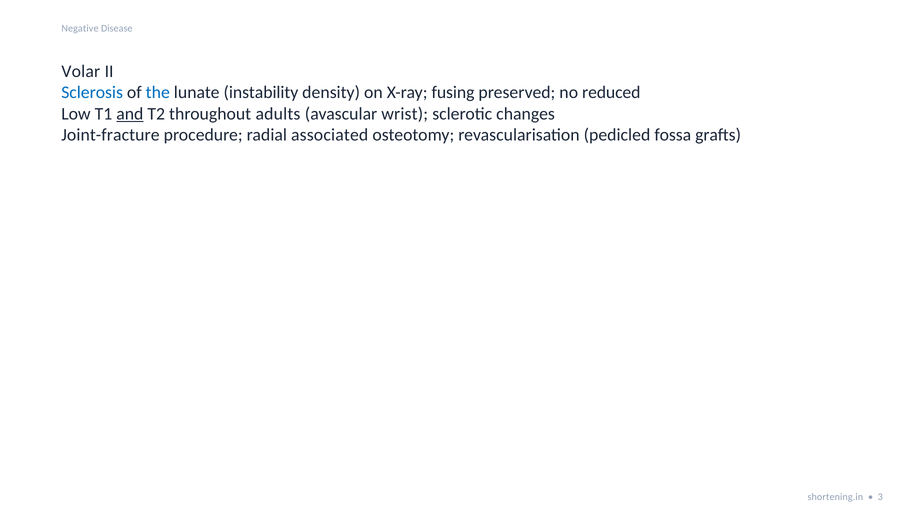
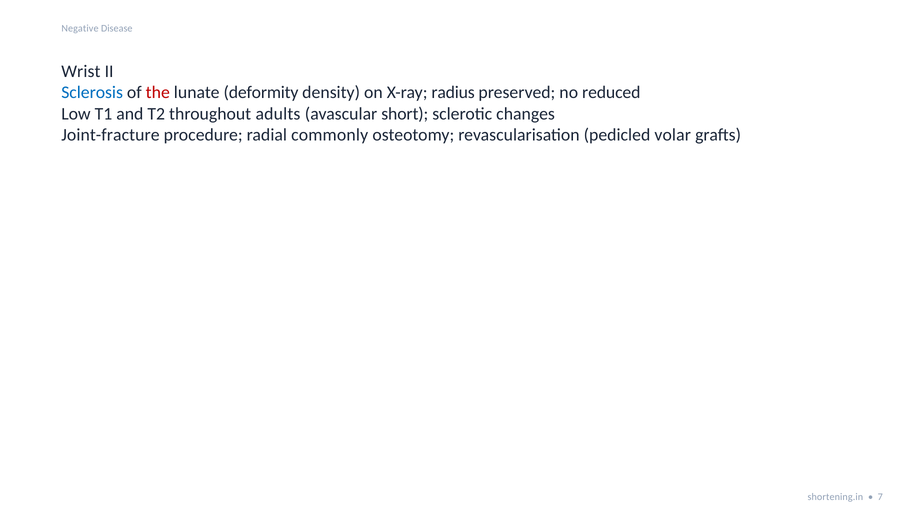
Volar: Volar -> Wrist
the colour: blue -> red
instability: instability -> deformity
fusing: fusing -> radius
and underline: present -> none
wrist: wrist -> short
associated: associated -> commonly
fossa: fossa -> volar
3: 3 -> 7
